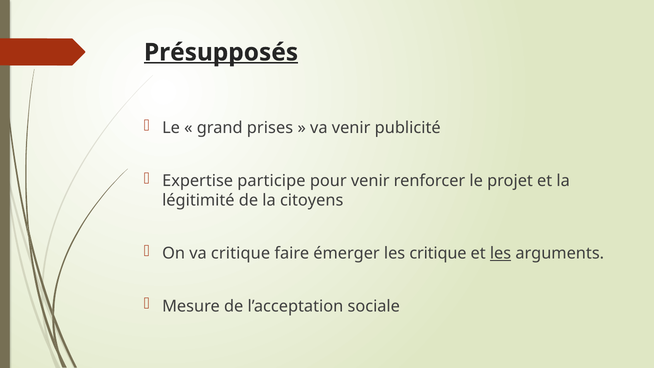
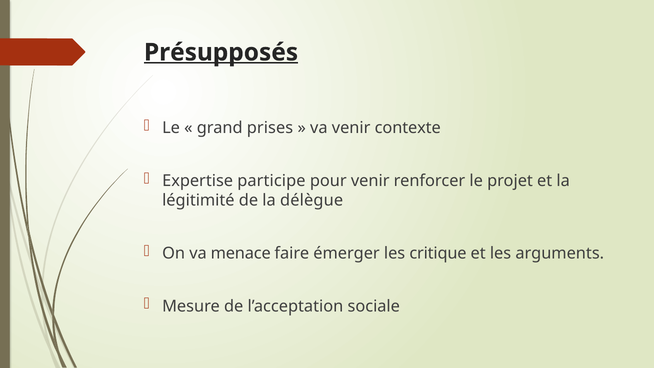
publicité: publicité -> contexte
citoyens: citoyens -> délègue
va critique: critique -> menace
les at (501, 253) underline: present -> none
